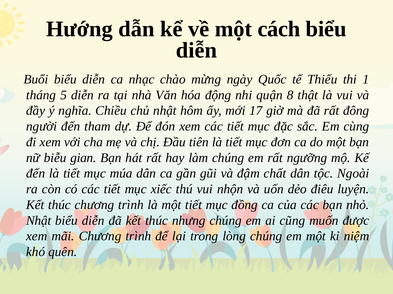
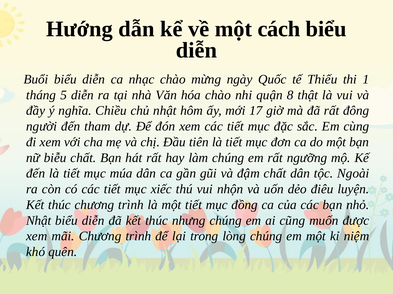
hóa động: động -> chào
biễu gian: gian -> chất
